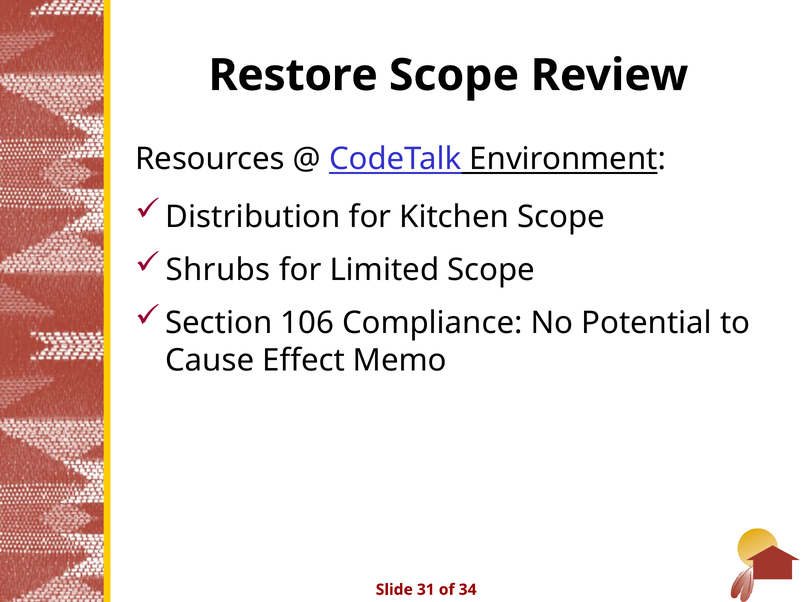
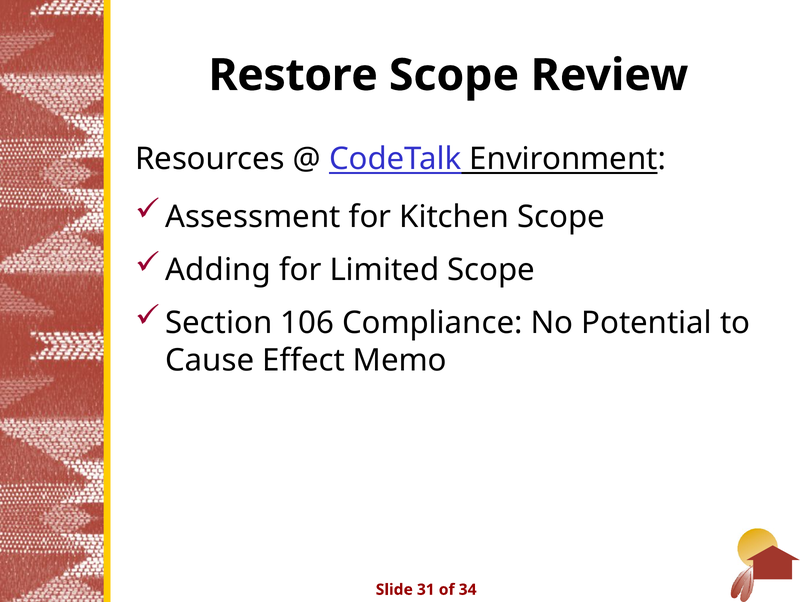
Distribution: Distribution -> Assessment
Shrubs: Shrubs -> Adding
